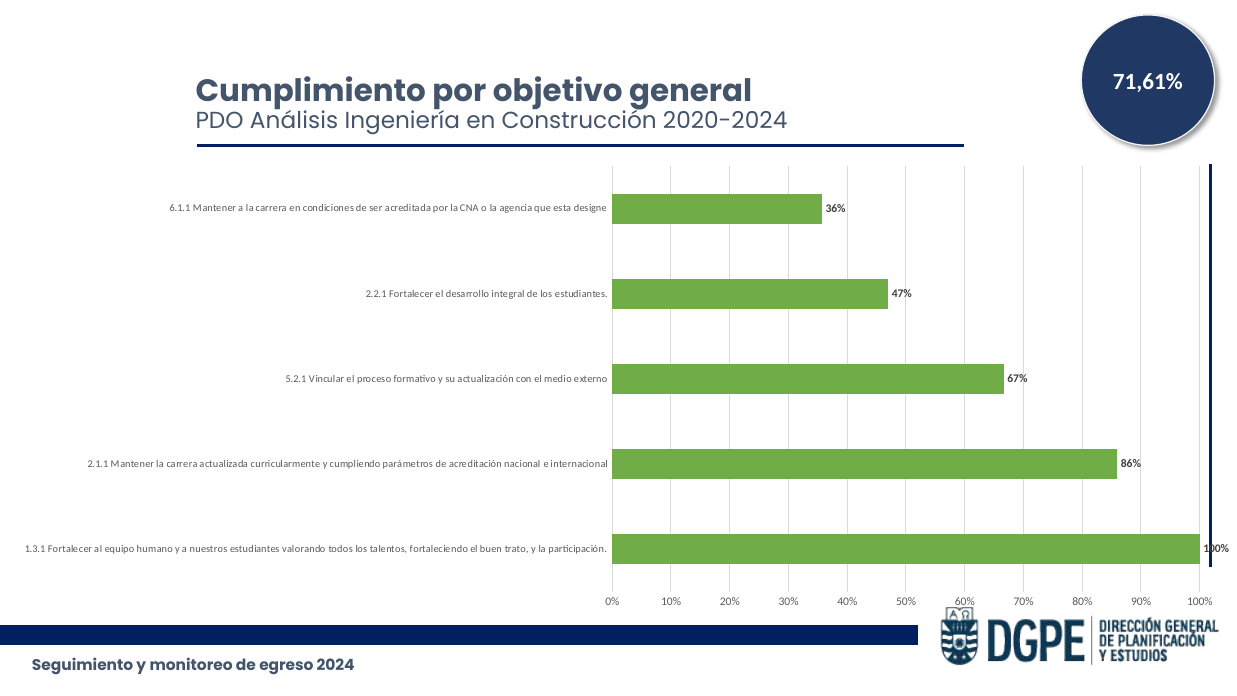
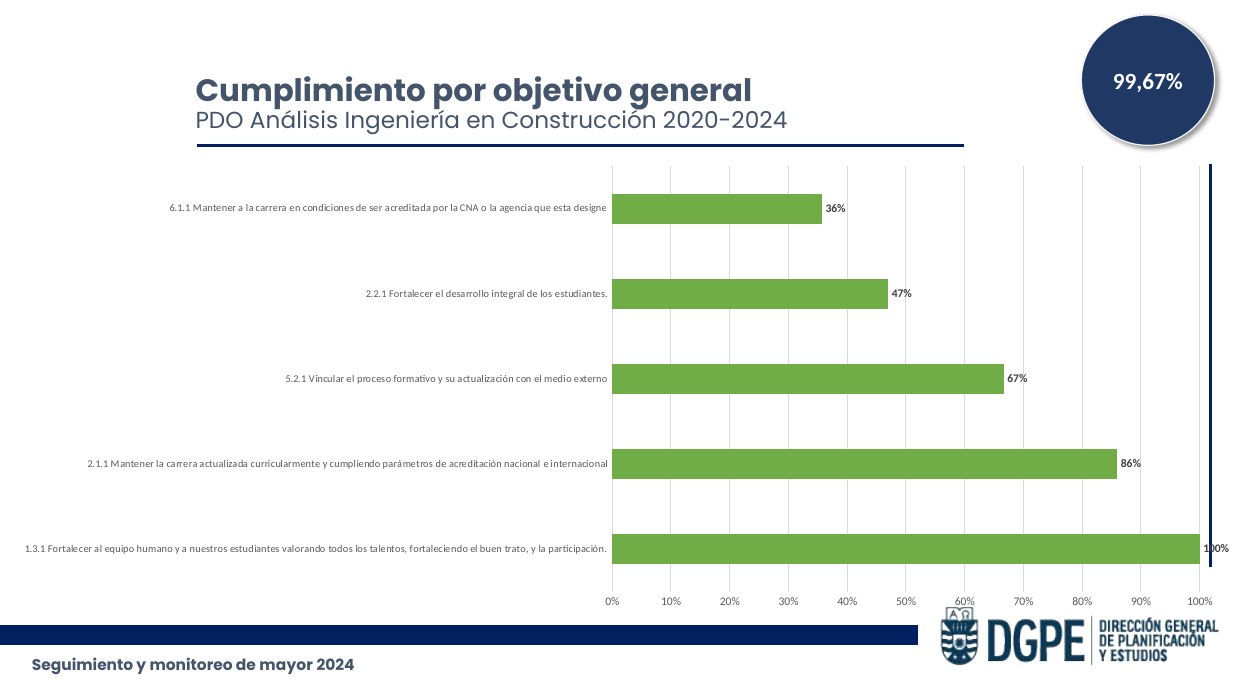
71,61%: 71,61% -> 99,67%
egreso: egreso -> mayor
